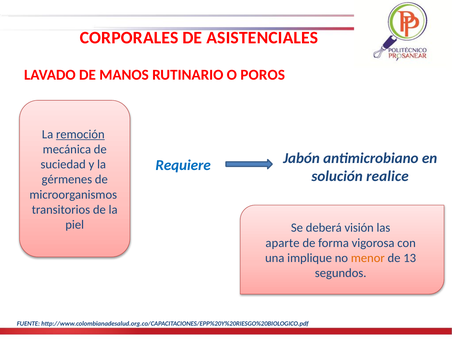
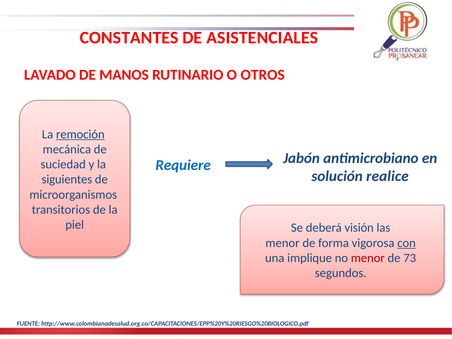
CORPORALES: CORPORALES -> CONSTANTES
POROS: POROS -> OTROS
gérmenes: gérmenes -> siguientes
aparte at (283, 243): aparte -> menor
con underline: none -> present
menor at (368, 258) colour: orange -> red
13: 13 -> 73
